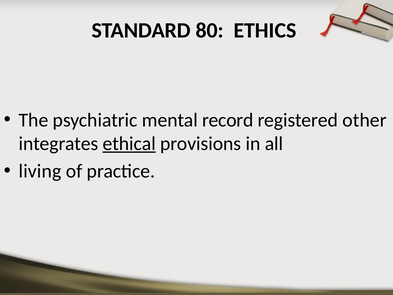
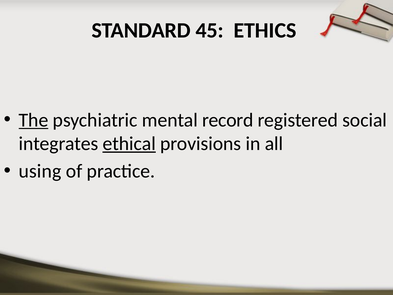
80: 80 -> 45
The underline: none -> present
other: other -> social
living: living -> using
